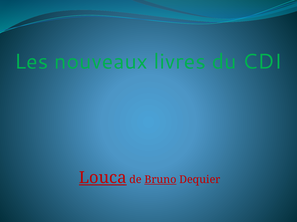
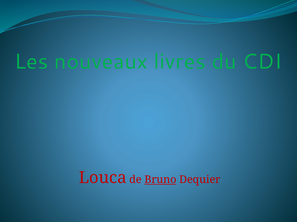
Louca underline: present -> none
